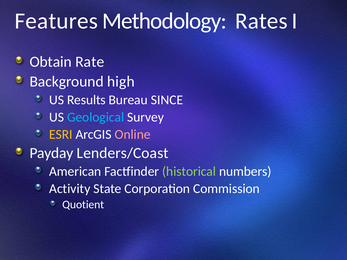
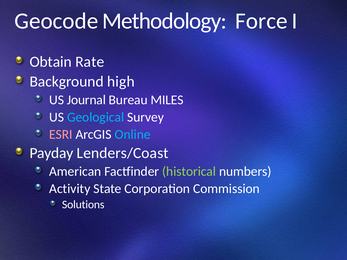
Features: Features -> Geocode
Rates: Rates -> Force
Results: Results -> Journal
SINCE: SINCE -> MILES
ESRI colour: yellow -> pink
Online colour: pink -> light blue
Quotient: Quotient -> Solutions
